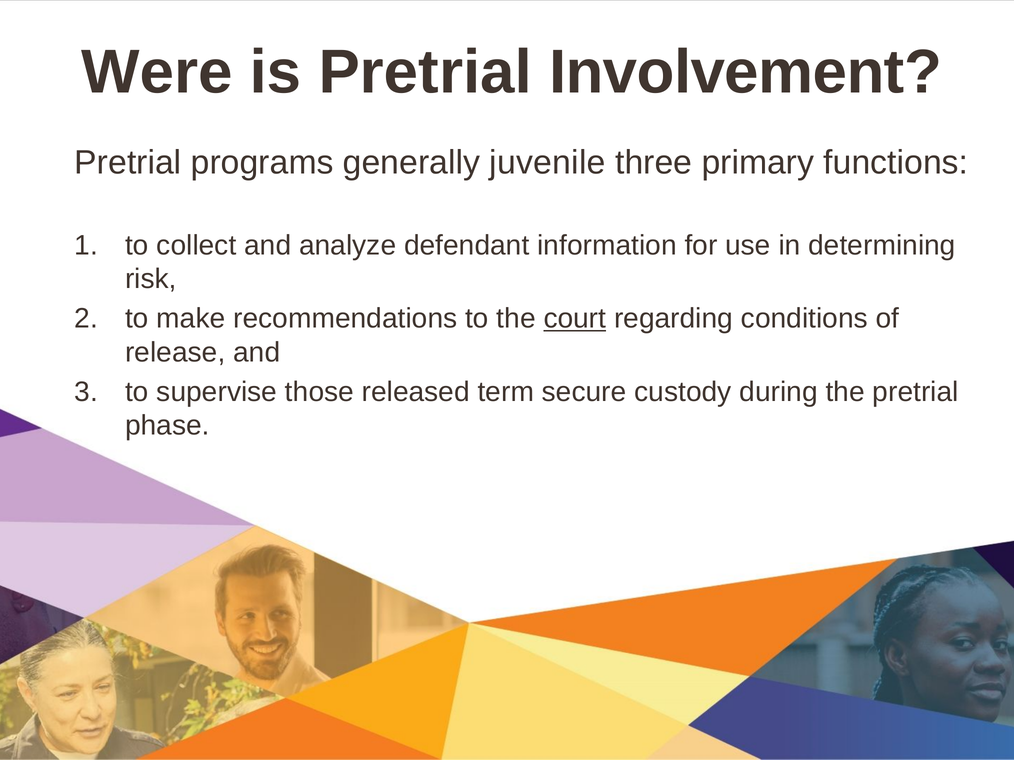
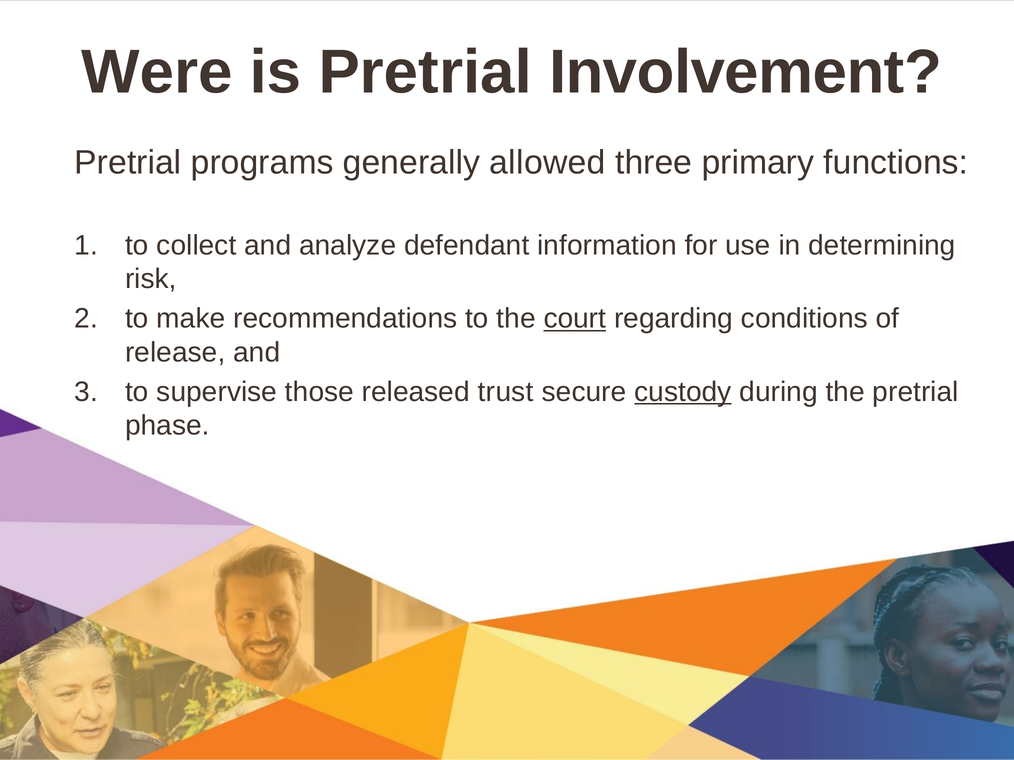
juvenile: juvenile -> allowed
term: term -> trust
custody underline: none -> present
